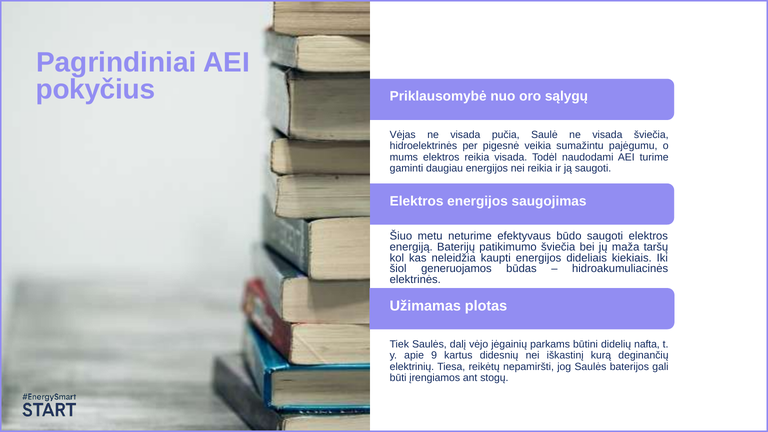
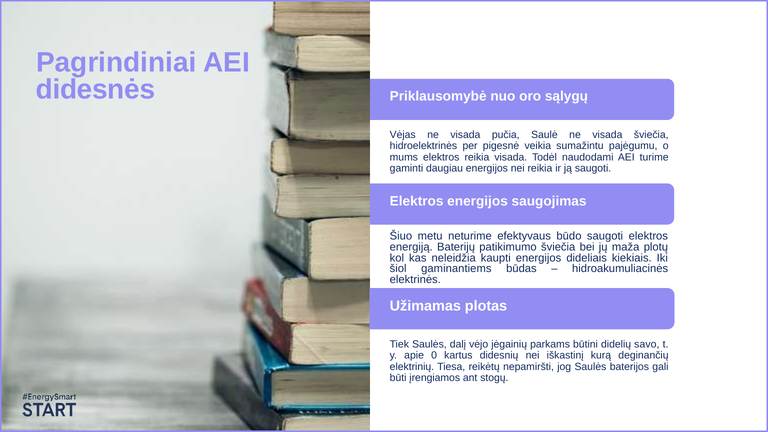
pokyčius: pokyčius -> didesnės
taršų: taršų -> plotų
generuojamos: generuojamos -> gaminantiems
nafta: nafta -> savo
9: 9 -> 0
